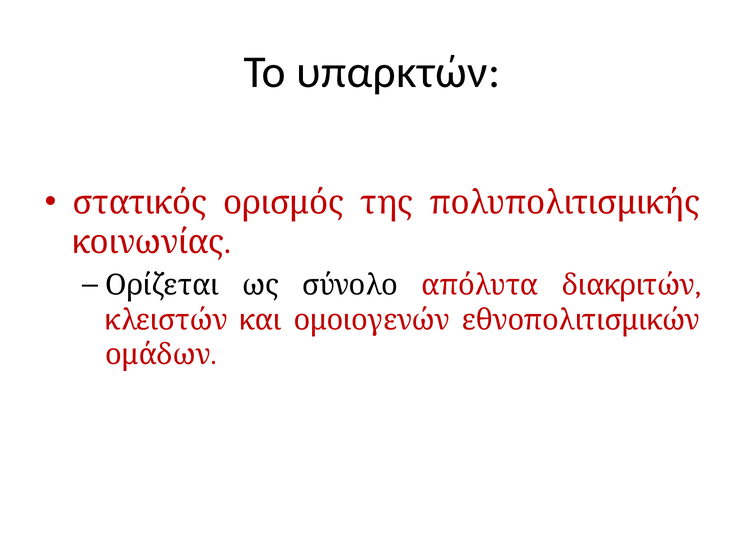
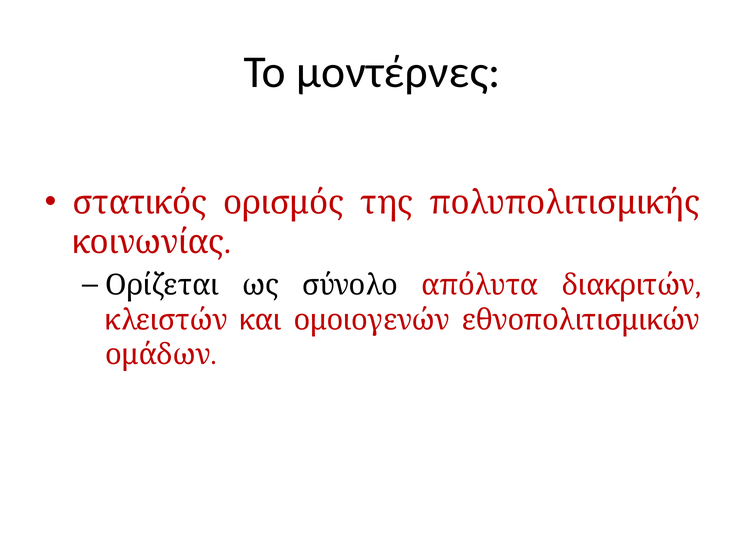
υπαρκτών: υπαρκτών -> μοντέρνες
